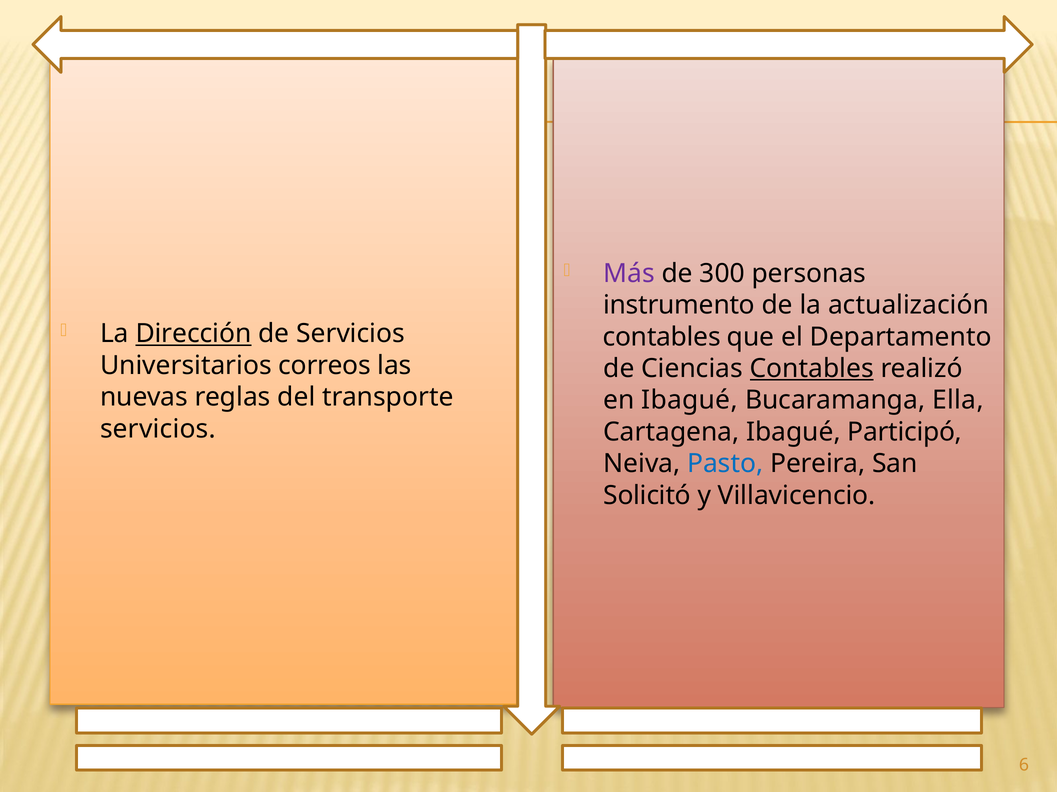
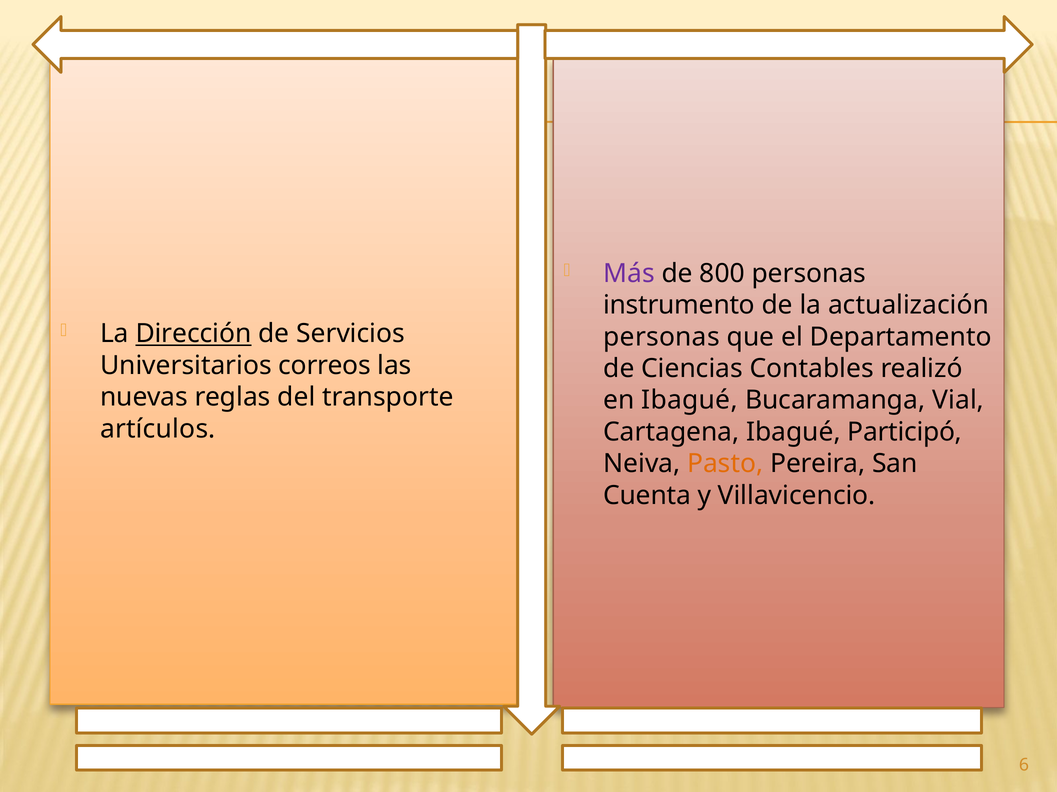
300: 300 -> 800
contables at (662, 337): contables -> personas
Contables at (812, 369) underline: present -> none
Ella: Ella -> Vial
servicios at (158, 429): servicios -> artículos
Pasto colour: blue -> orange
Solicitó: Solicitó -> Cuenta
